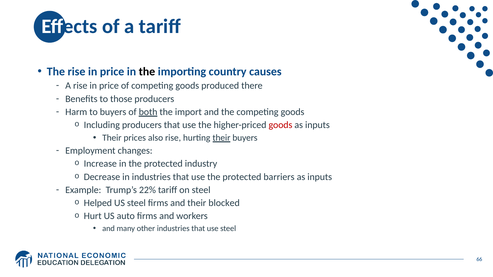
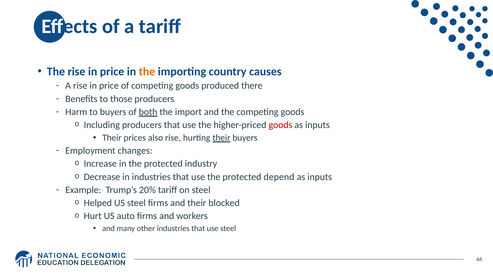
the at (147, 72) colour: black -> orange
barriers: barriers -> depend
22%: 22% -> 20%
